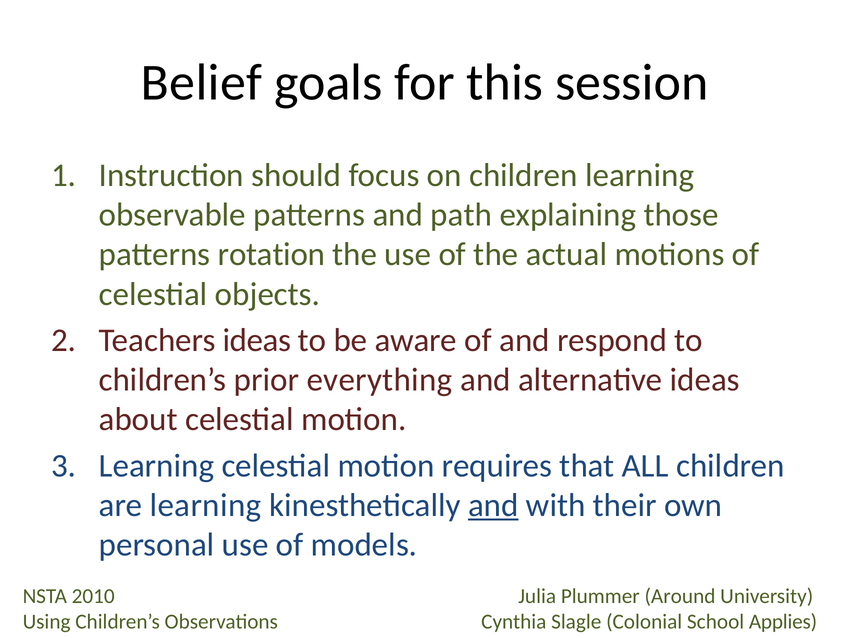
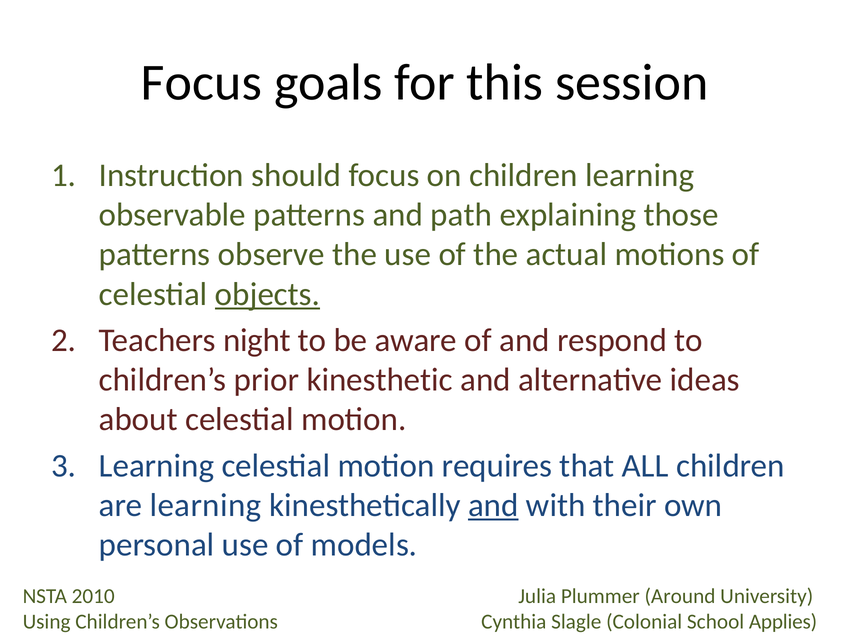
Belief at (201, 82): Belief -> Focus
rotation: rotation -> observe
objects underline: none -> present
Teachers ideas: ideas -> night
everything: everything -> kinesthetic
